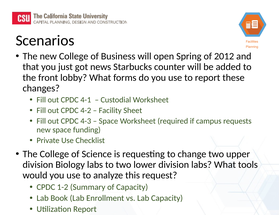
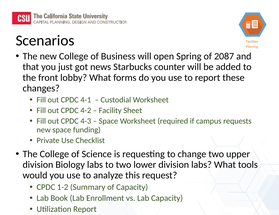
2012: 2012 -> 2087
